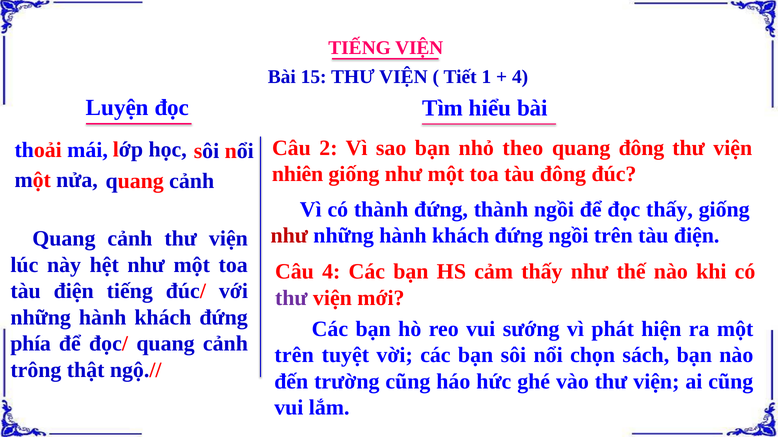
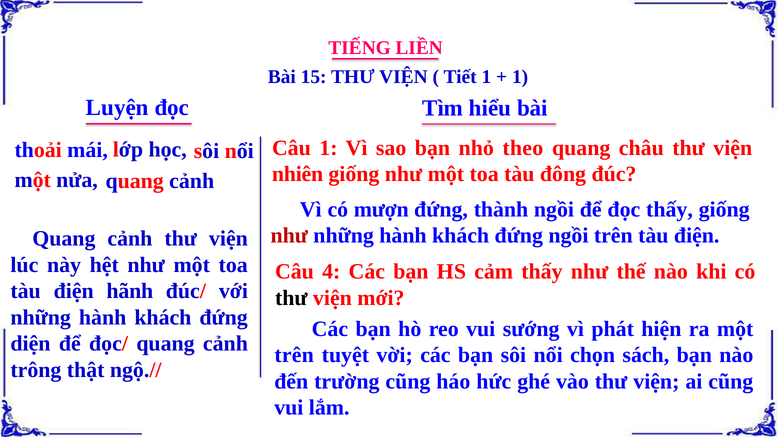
TIẾNG VIỆN: VIỆN -> LIỀN
4 at (520, 77): 4 -> 1
Câu 2: 2 -> 1
quang đông: đông -> châu
có thành: thành -> mượn
điện tiếng: tiếng -> hãnh
thư at (291, 298) colour: purple -> black
phía: phía -> diện
